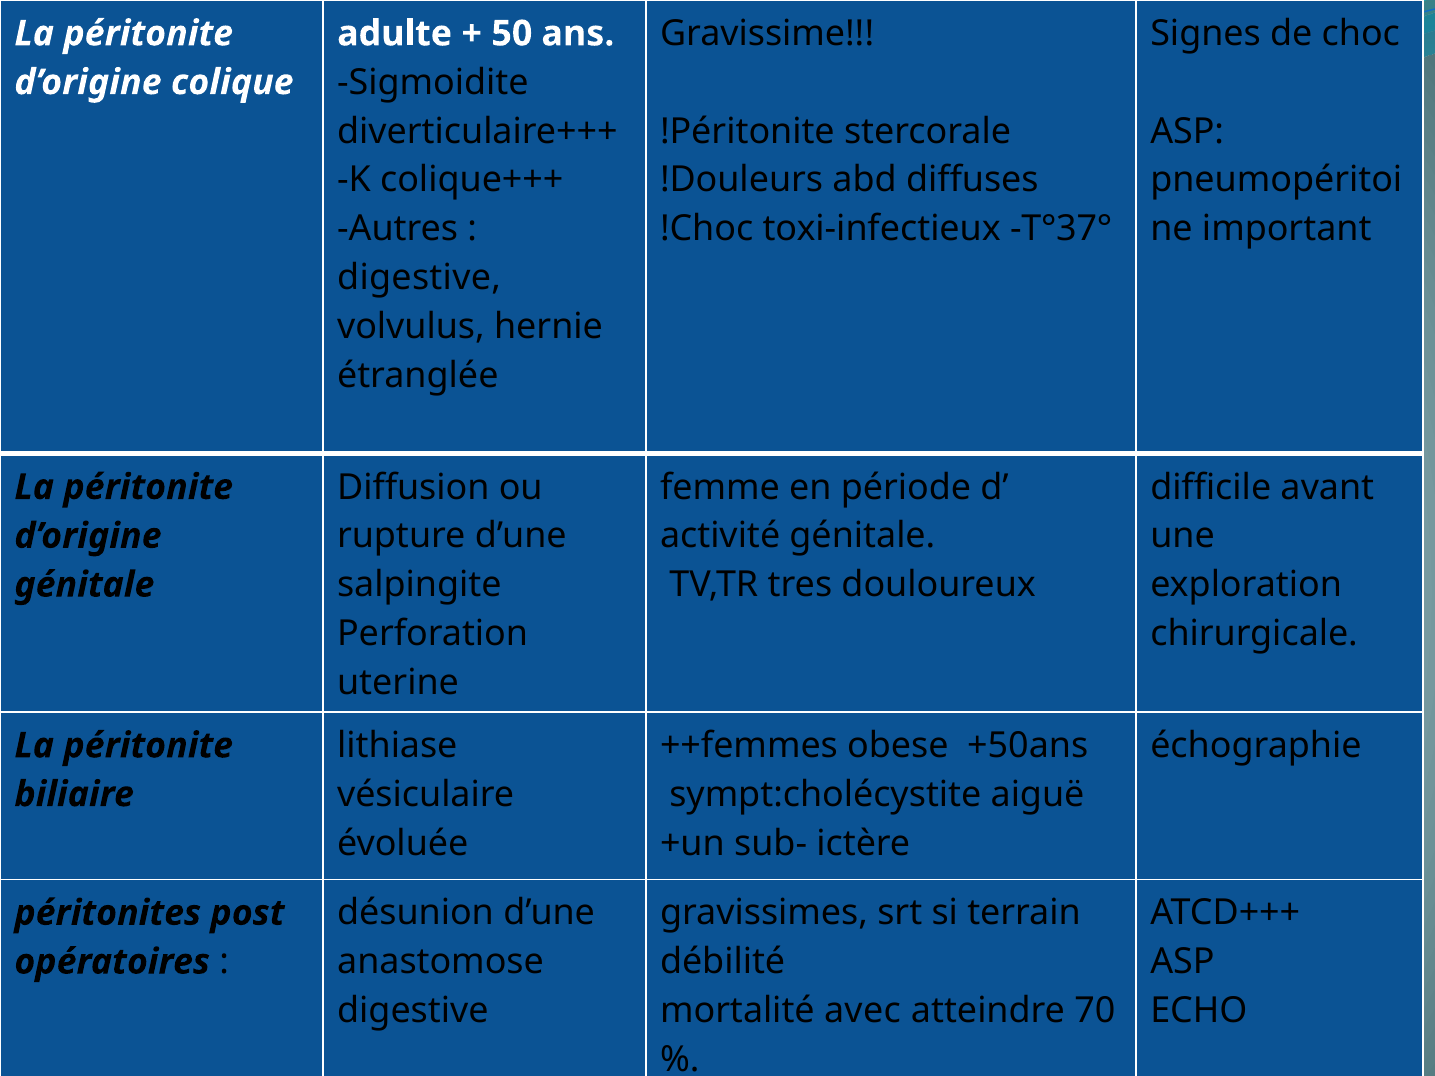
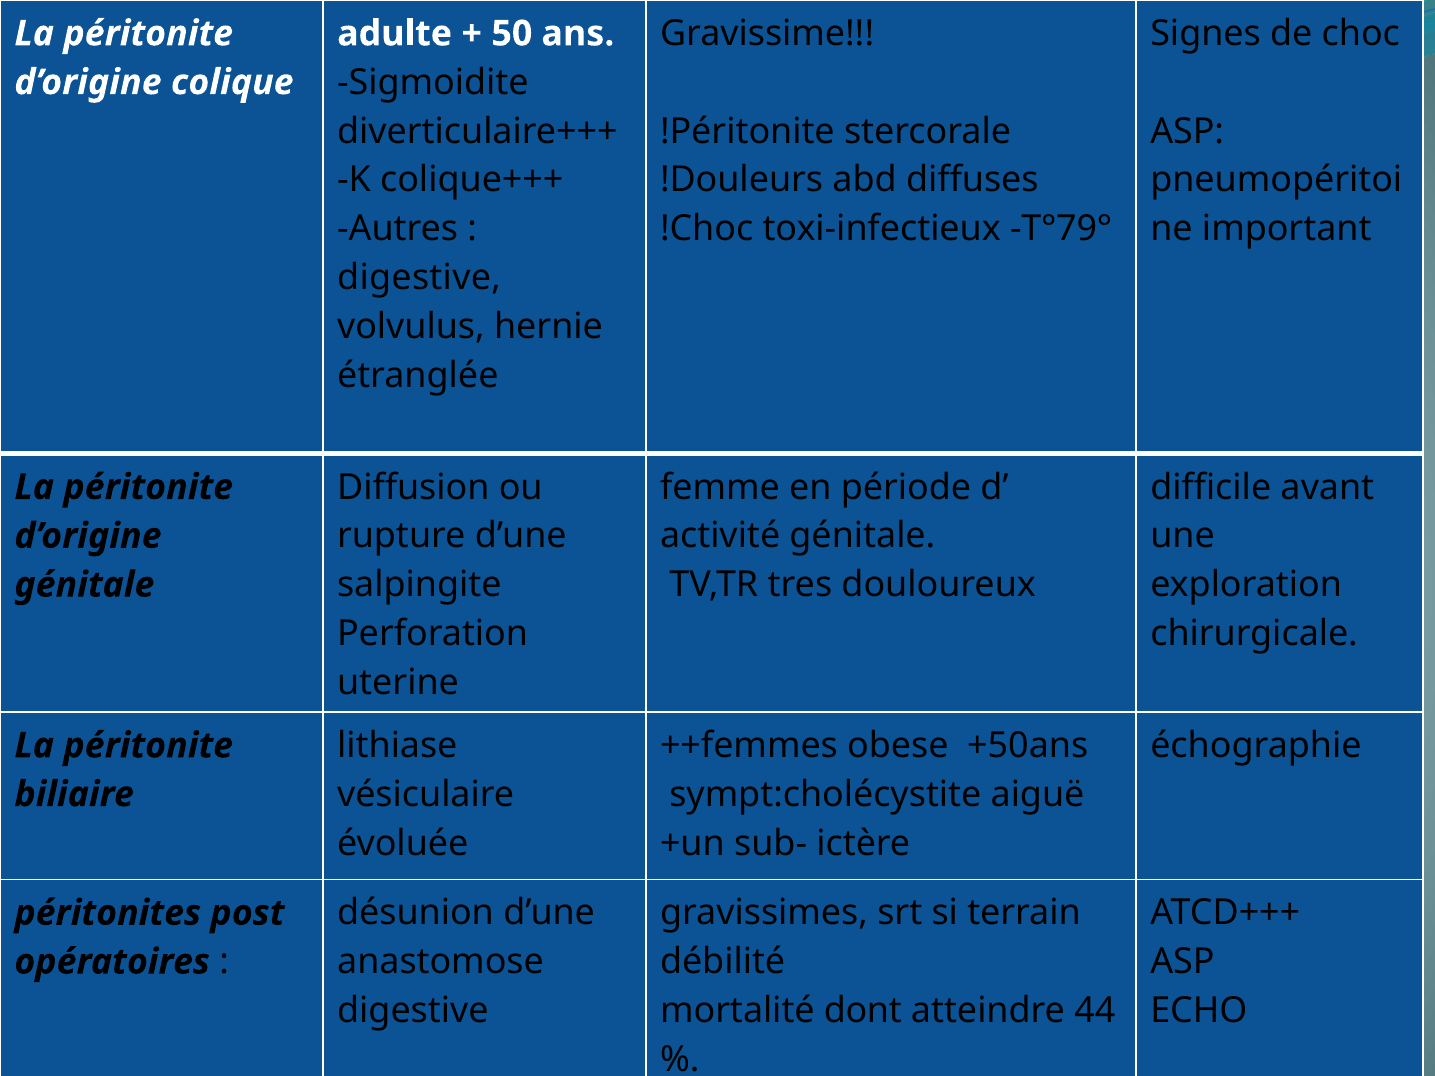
T°37°: T°37° -> T°79°
avec: avec -> dont
70: 70 -> 44
